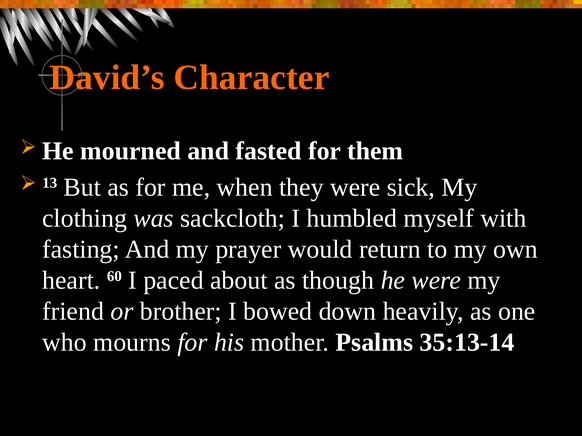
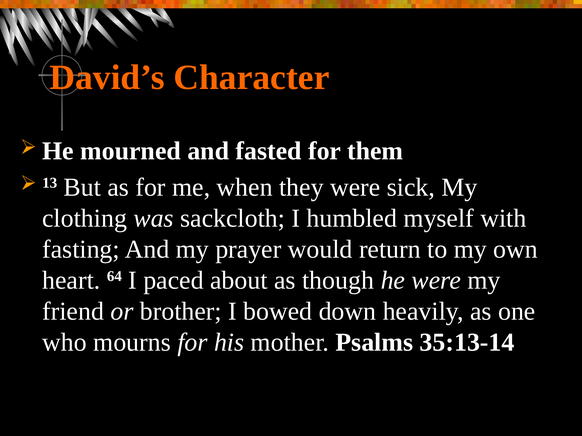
60: 60 -> 64
